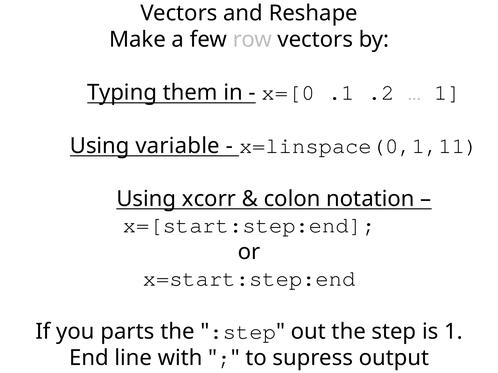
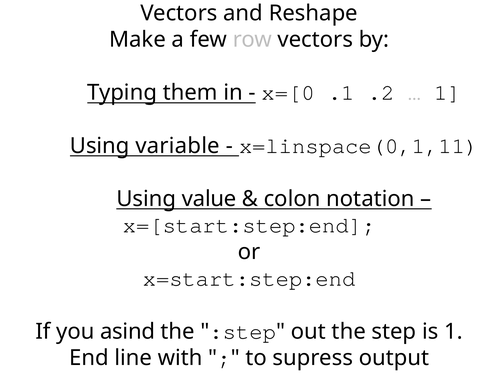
xcorr: xcorr -> value
parts: parts -> asind
